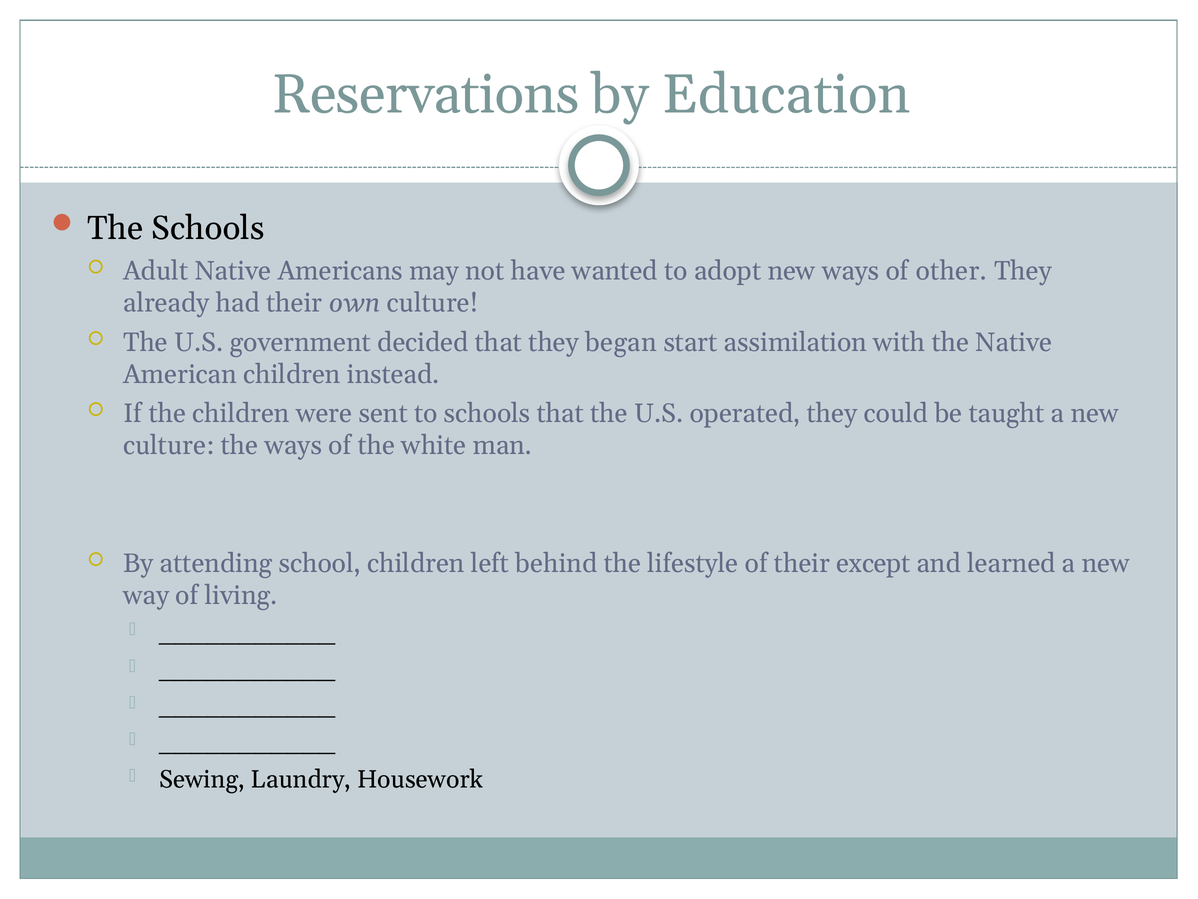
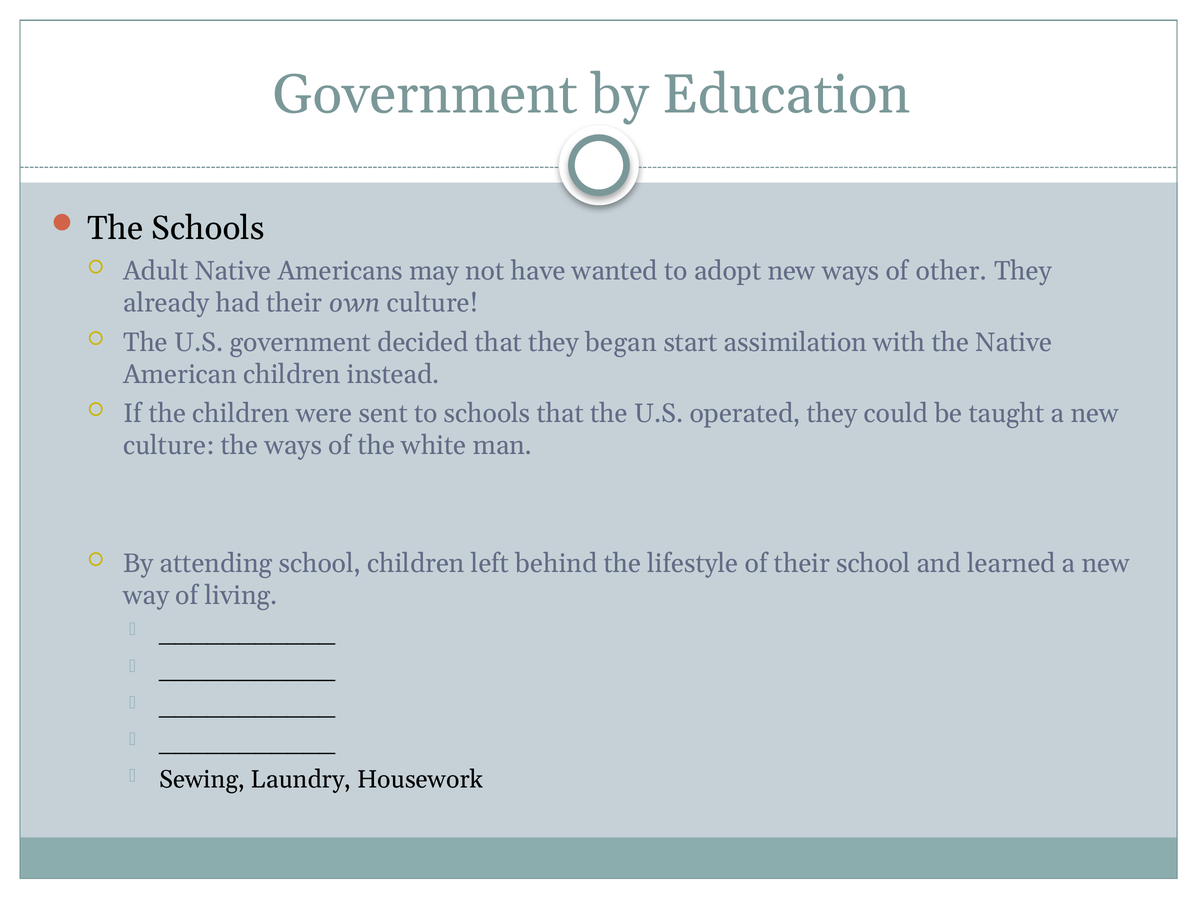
Reservations at (426, 94): Reservations -> Government
their except: except -> school
